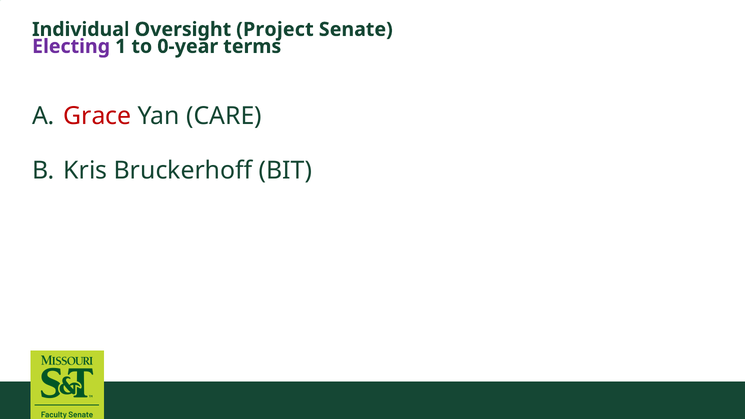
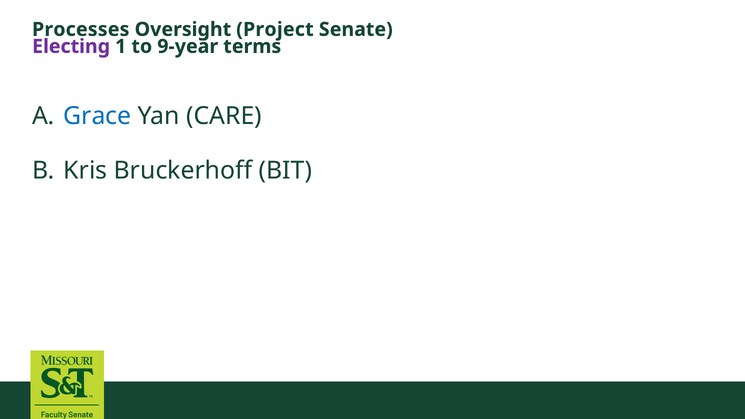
Individual: Individual -> Processes
0-year: 0-year -> 9-year
Grace colour: red -> blue
